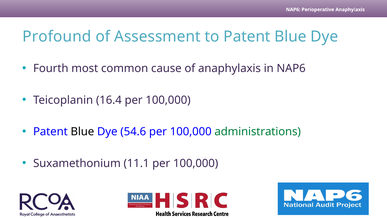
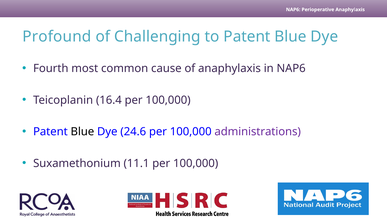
Assessment: Assessment -> Challenging
54.6: 54.6 -> 24.6
administrations colour: green -> purple
